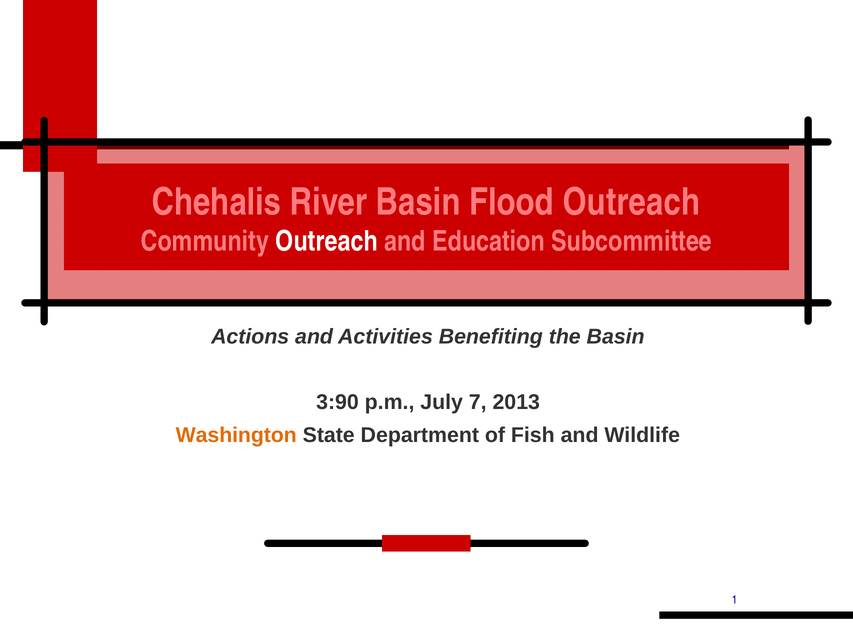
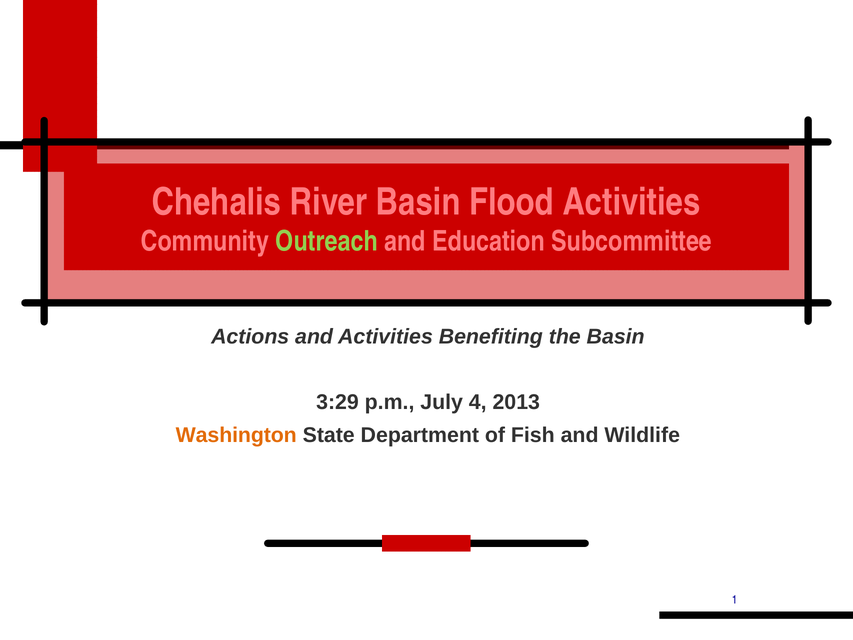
Flood Outreach: Outreach -> Activities
Outreach at (327, 242) colour: white -> light green
3:90: 3:90 -> 3:29
7: 7 -> 4
